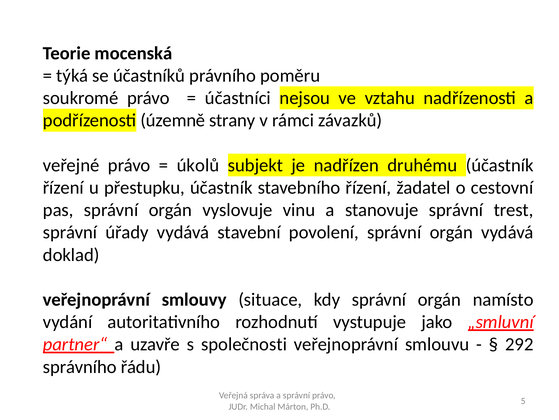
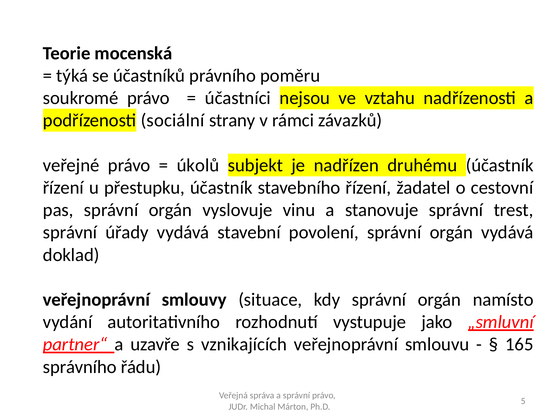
územně: územně -> sociální
společnosti: společnosti -> vznikajících
292: 292 -> 165
